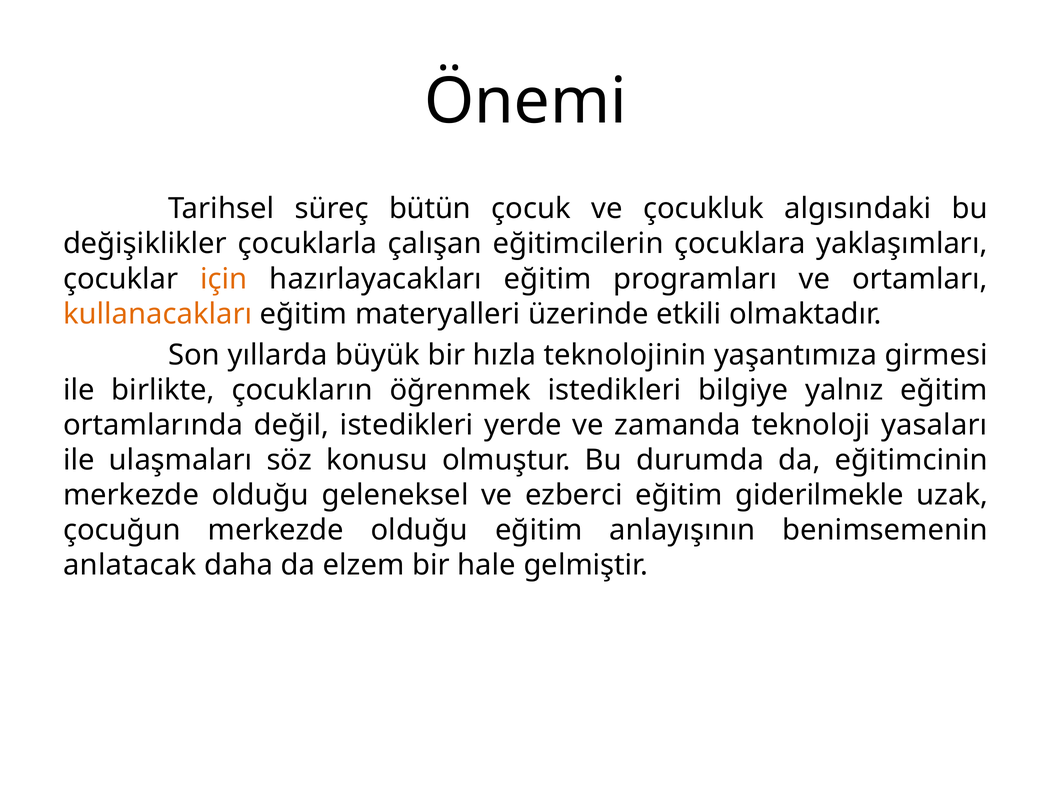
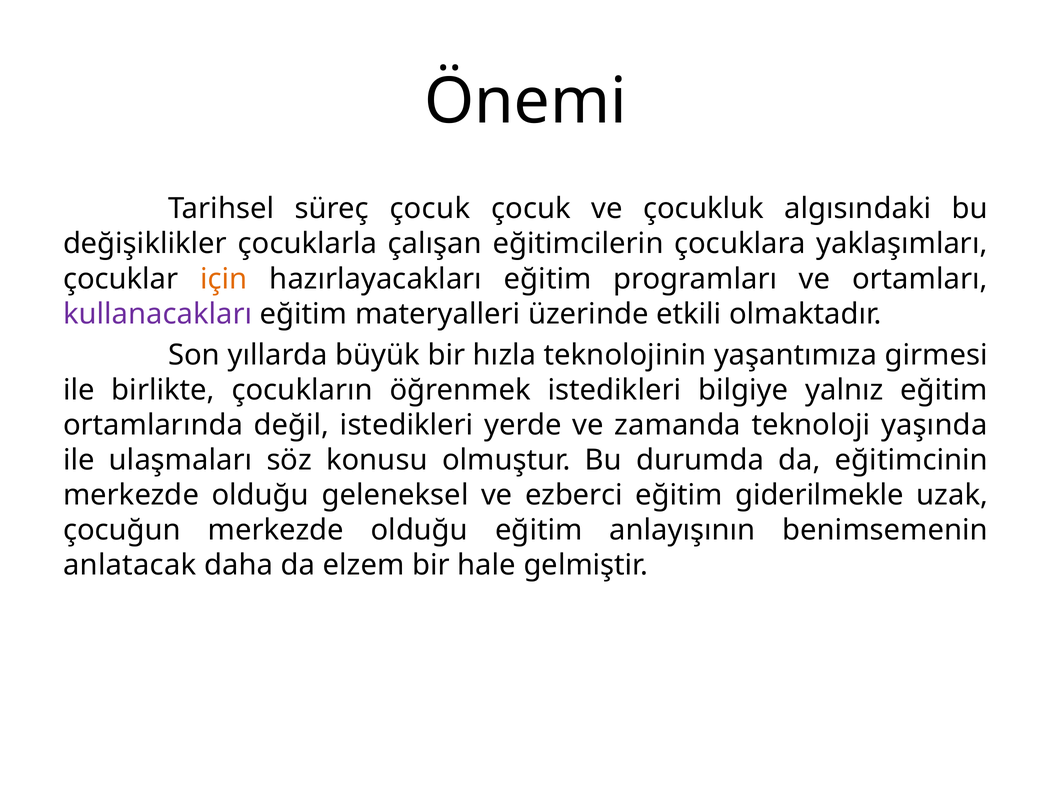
süreç bütün: bütün -> çocuk
kullanacakları colour: orange -> purple
yasaları: yasaları -> yaşında
